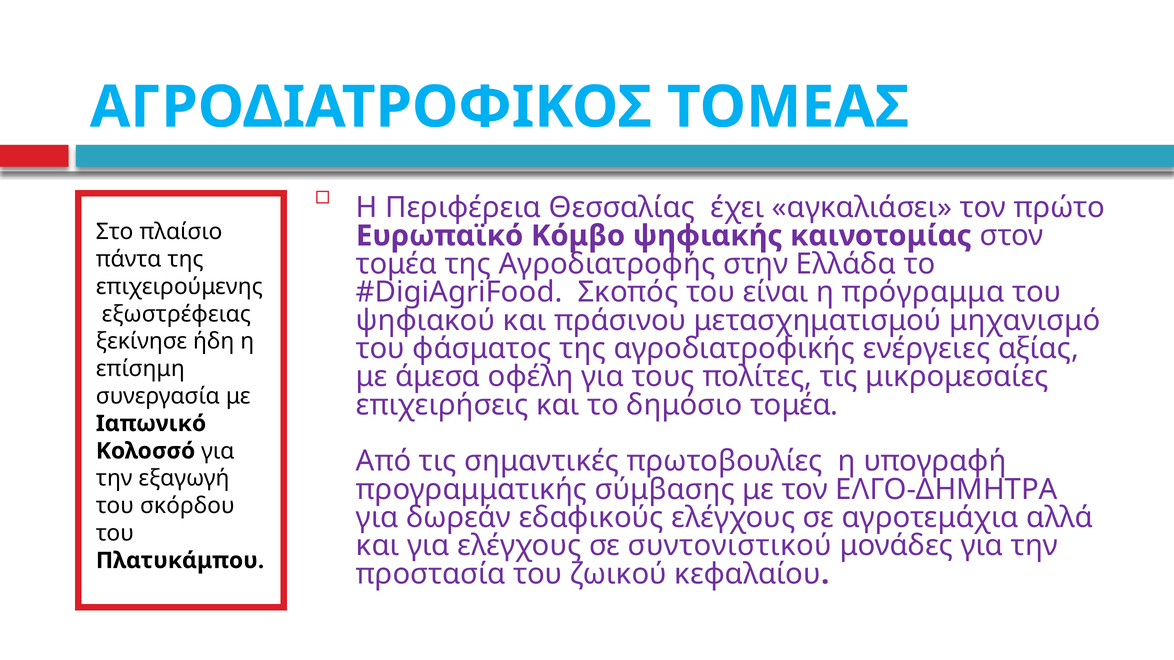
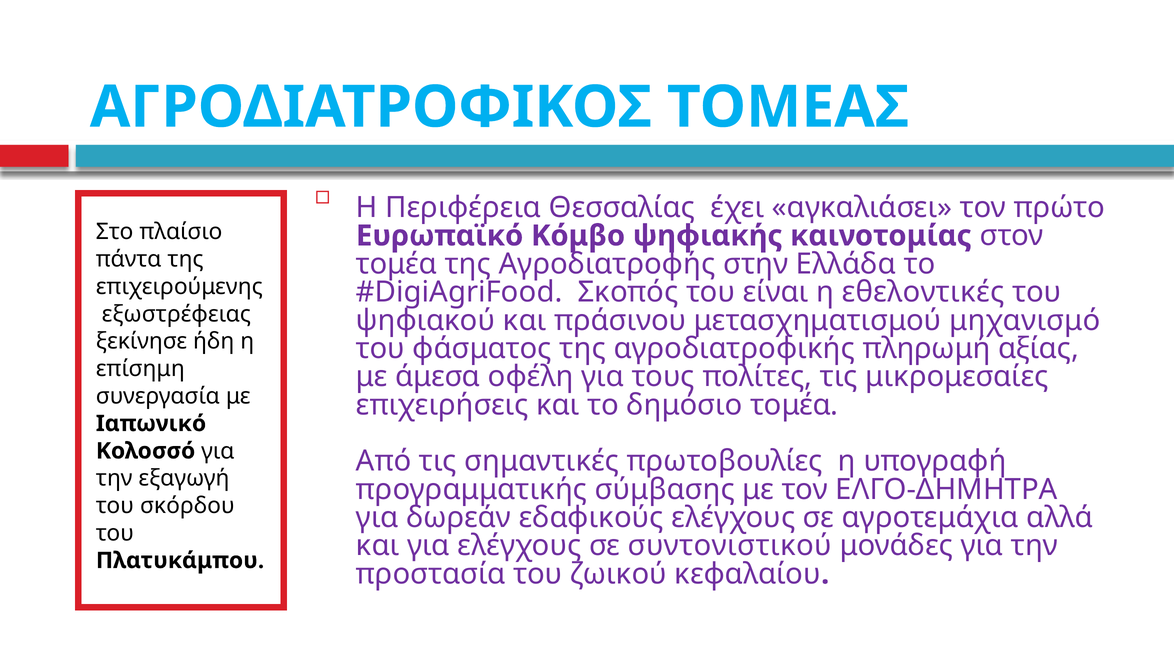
πρόγραμμα: πρόγραμμα -> εθελοντικές
ενέργειες: ενέργειες -> πληρωμή
